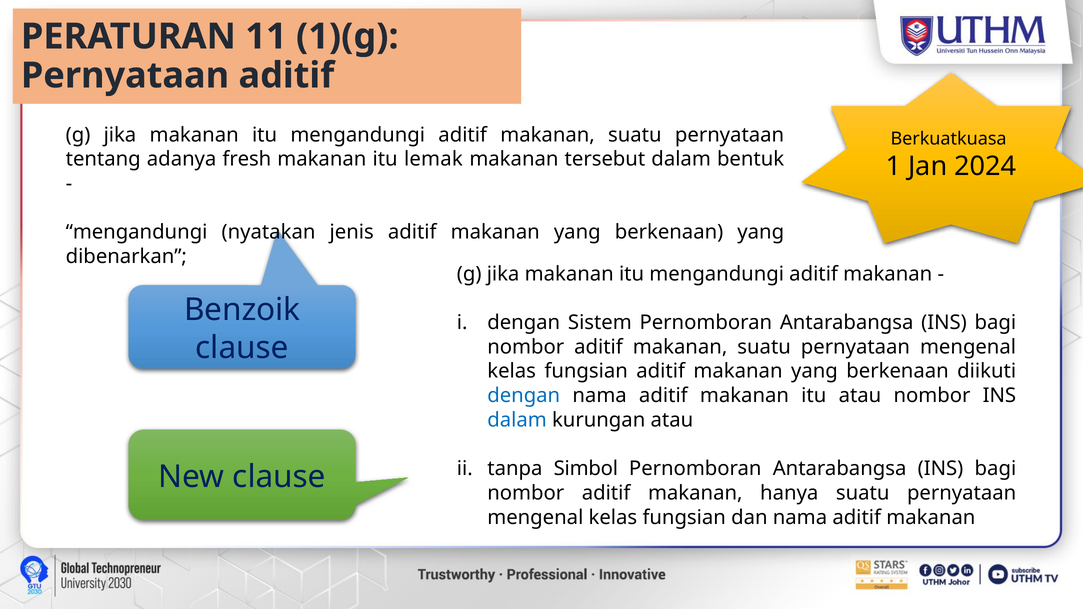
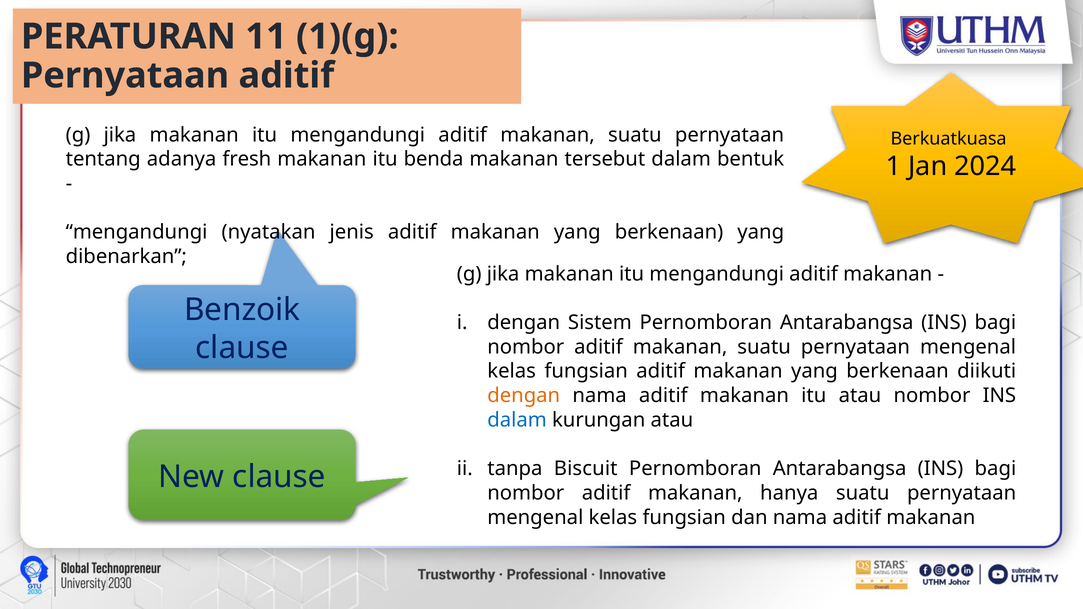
lemak: lemak -> benda
dengan at (524, 396) colour: blue -> orange
Simbol: Simbol -> Biscuit
